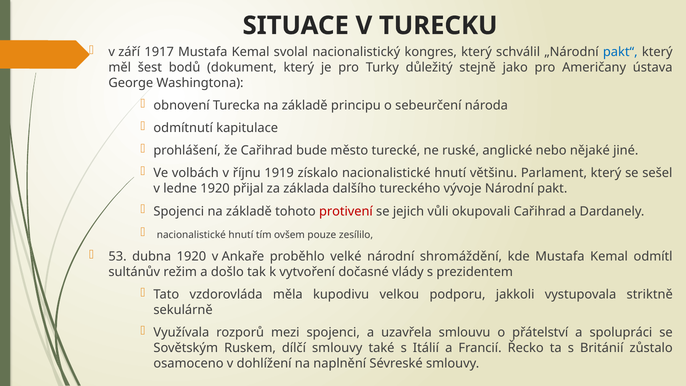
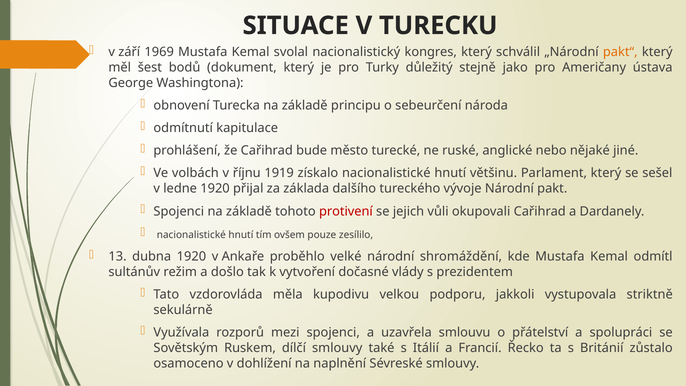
1917: 1917 -> 1969
pakt“ colour: blue -> orange
53: 53 -> 13
